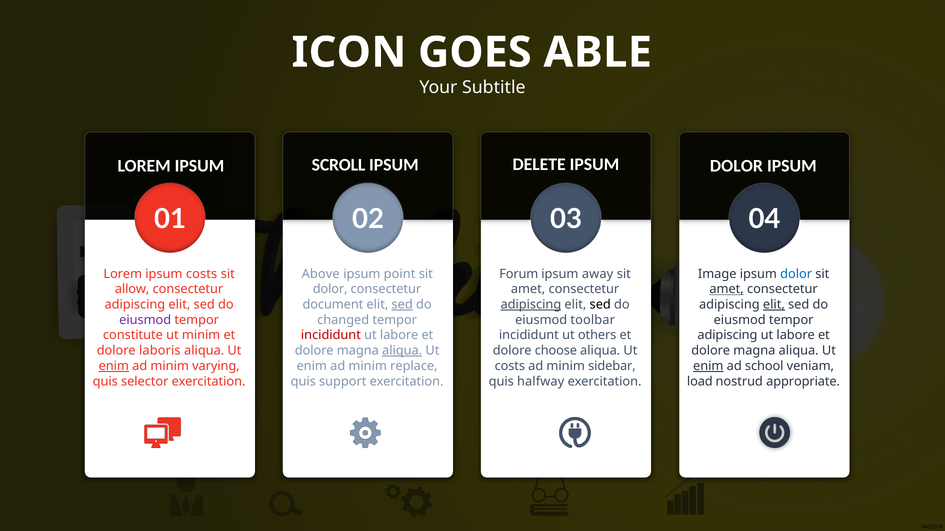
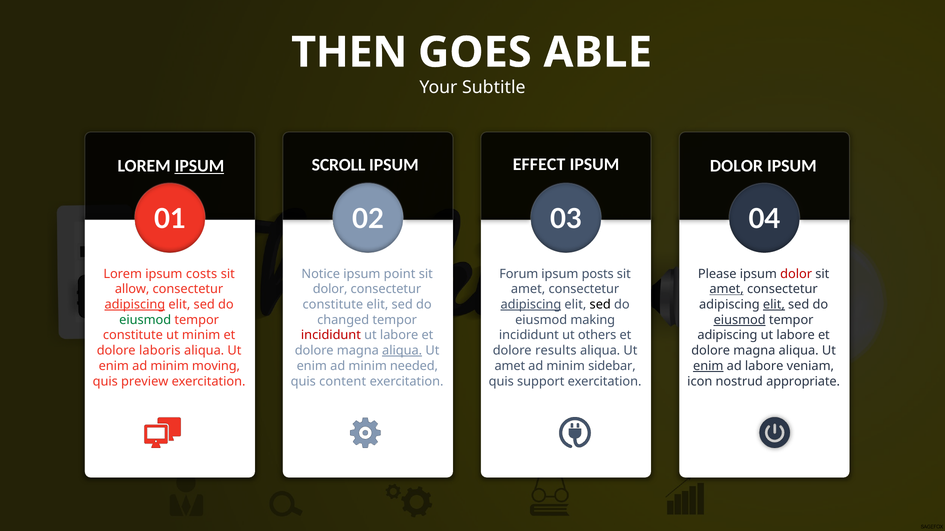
ICON: ICON -> THEN
DELETE: DELETE -> EFFECT
IPSUM at (199, 166) underline: none -> present
Above: Above -> Notice
away: away -> posts
Image: Image -> Please
dolor at (796, 274) colour: blue -> red
adipiscing at (135, 305) underline: none -> present
document at (333, 305): document -> constitute
sed at (402, 305) underline: present -> none
eiusmod at (145, 320) colour: purple -> green
toolbar: toolbar -> making
eiusmod at (740, 320) underline: none -> present
choose: choose -> results
enim at (114, 366) underline: present -> none
varying: varying -> moving
replace: replace -> needed
costs at (510, 366): costs -> amet
ad school: school -> labore
selector: selector -> preview
support: support -> content
halfway: halfway -> support
load: load -> icon
